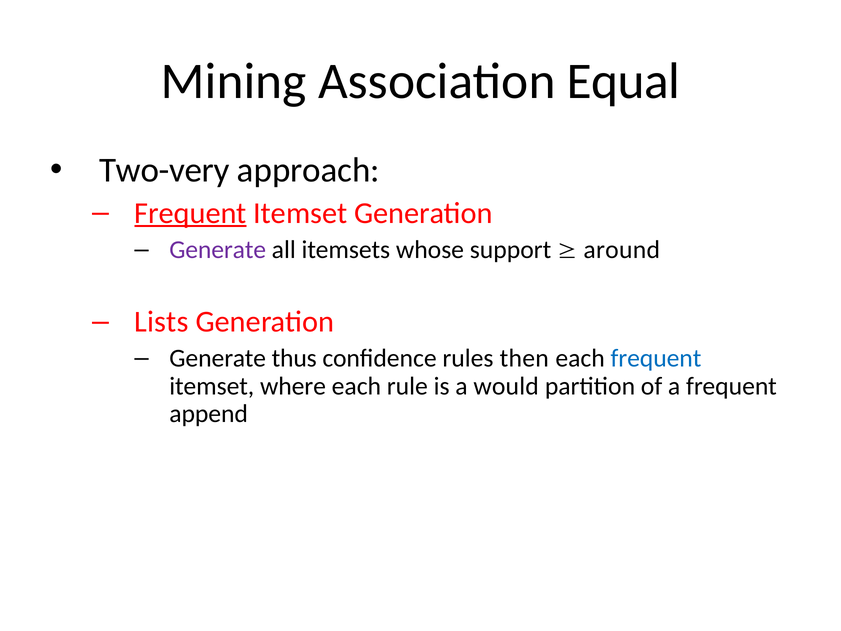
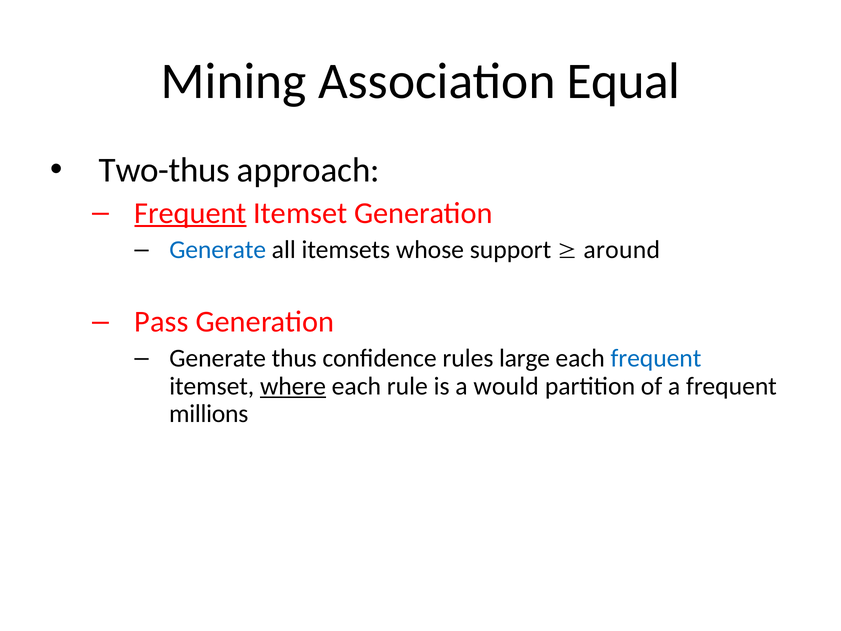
Two-very: Two-very -> Two-thus
Generate at (218, 250) colour: purple -> blue
Lists: Lists -> Pass
then: then -> large
where underline: none -> present
append: append -> millions
